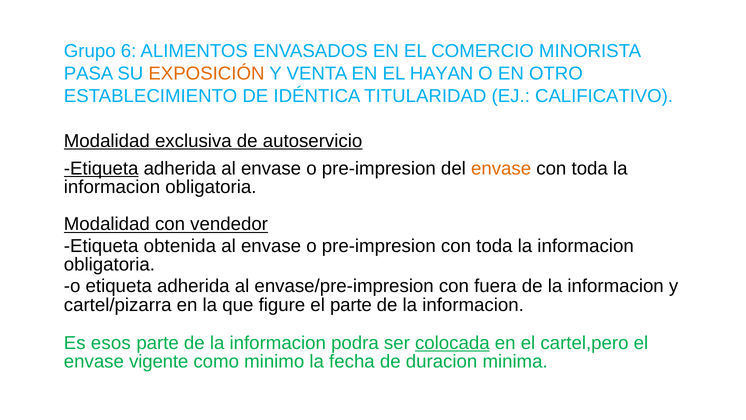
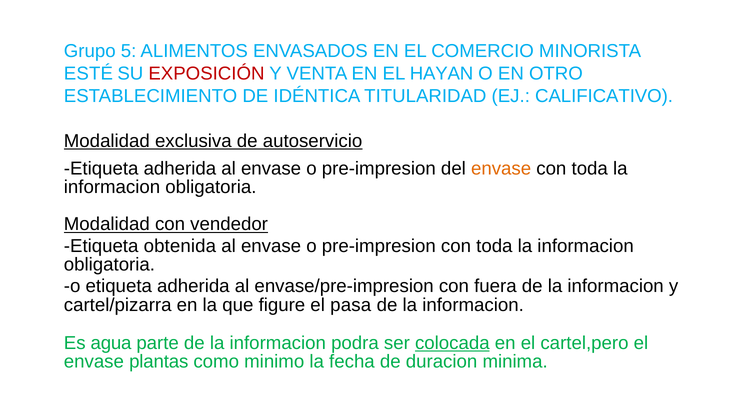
6: 6 -> 5
PASA: PASA -> ESTÉ
EXPOSICIÓN colour: orange -> red
Etiqueta at (101, 168) underline: present -> none
el parte: parte -> pasa
esos: esos -> agua
vigente: vigente -> plantas
